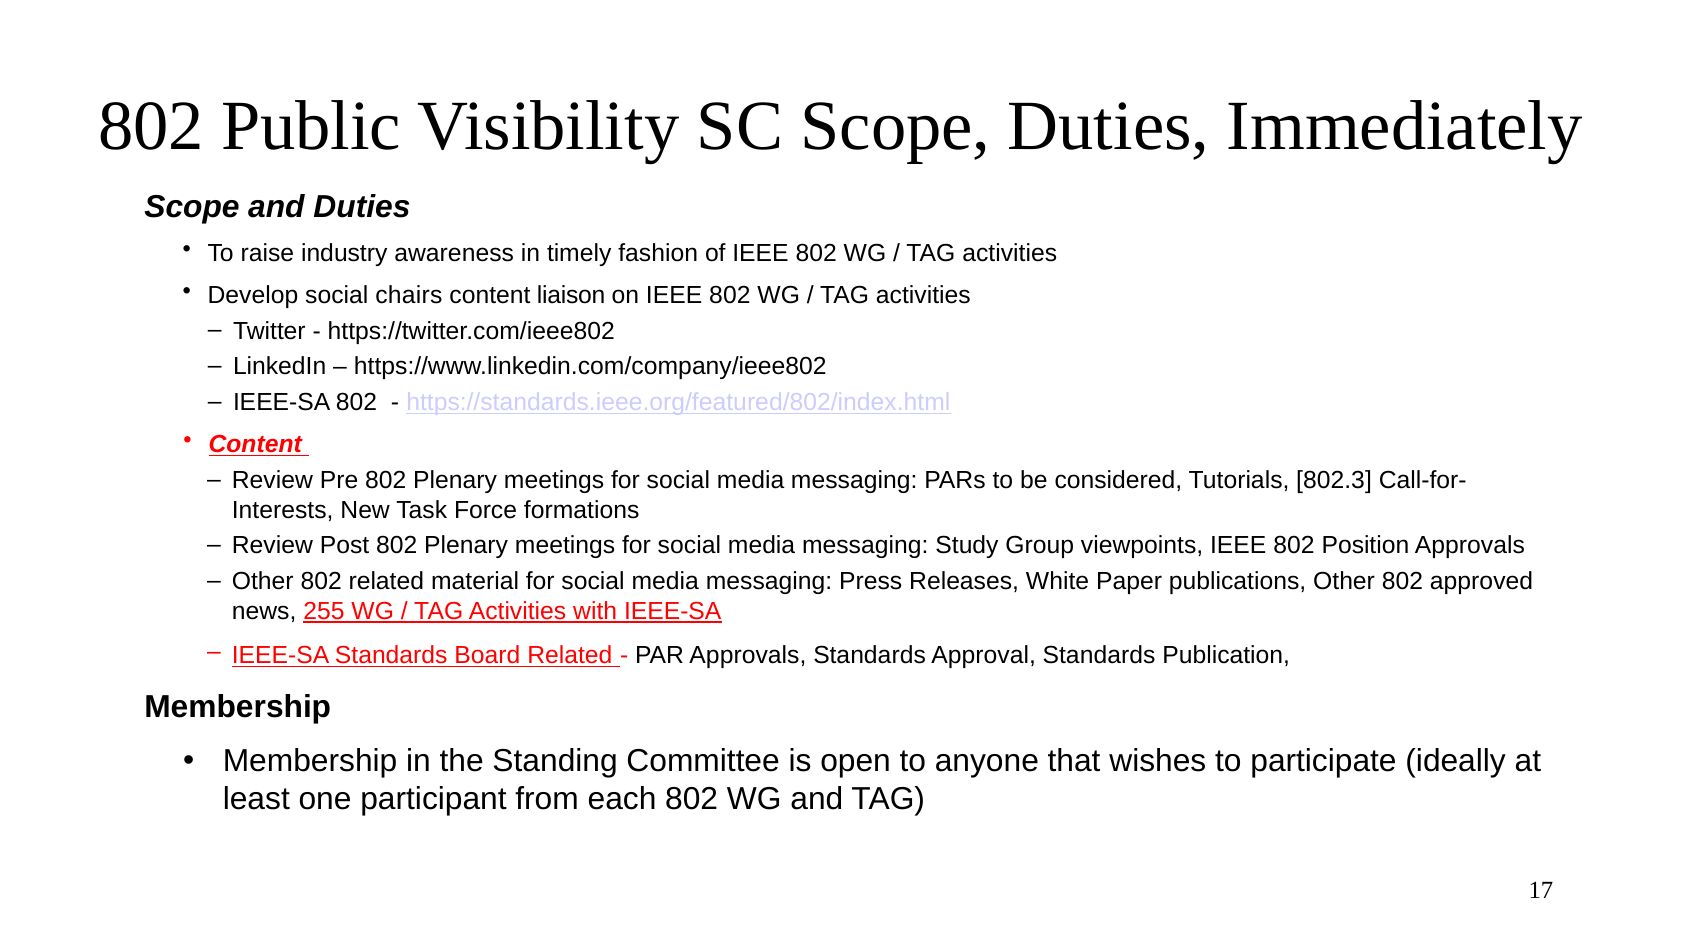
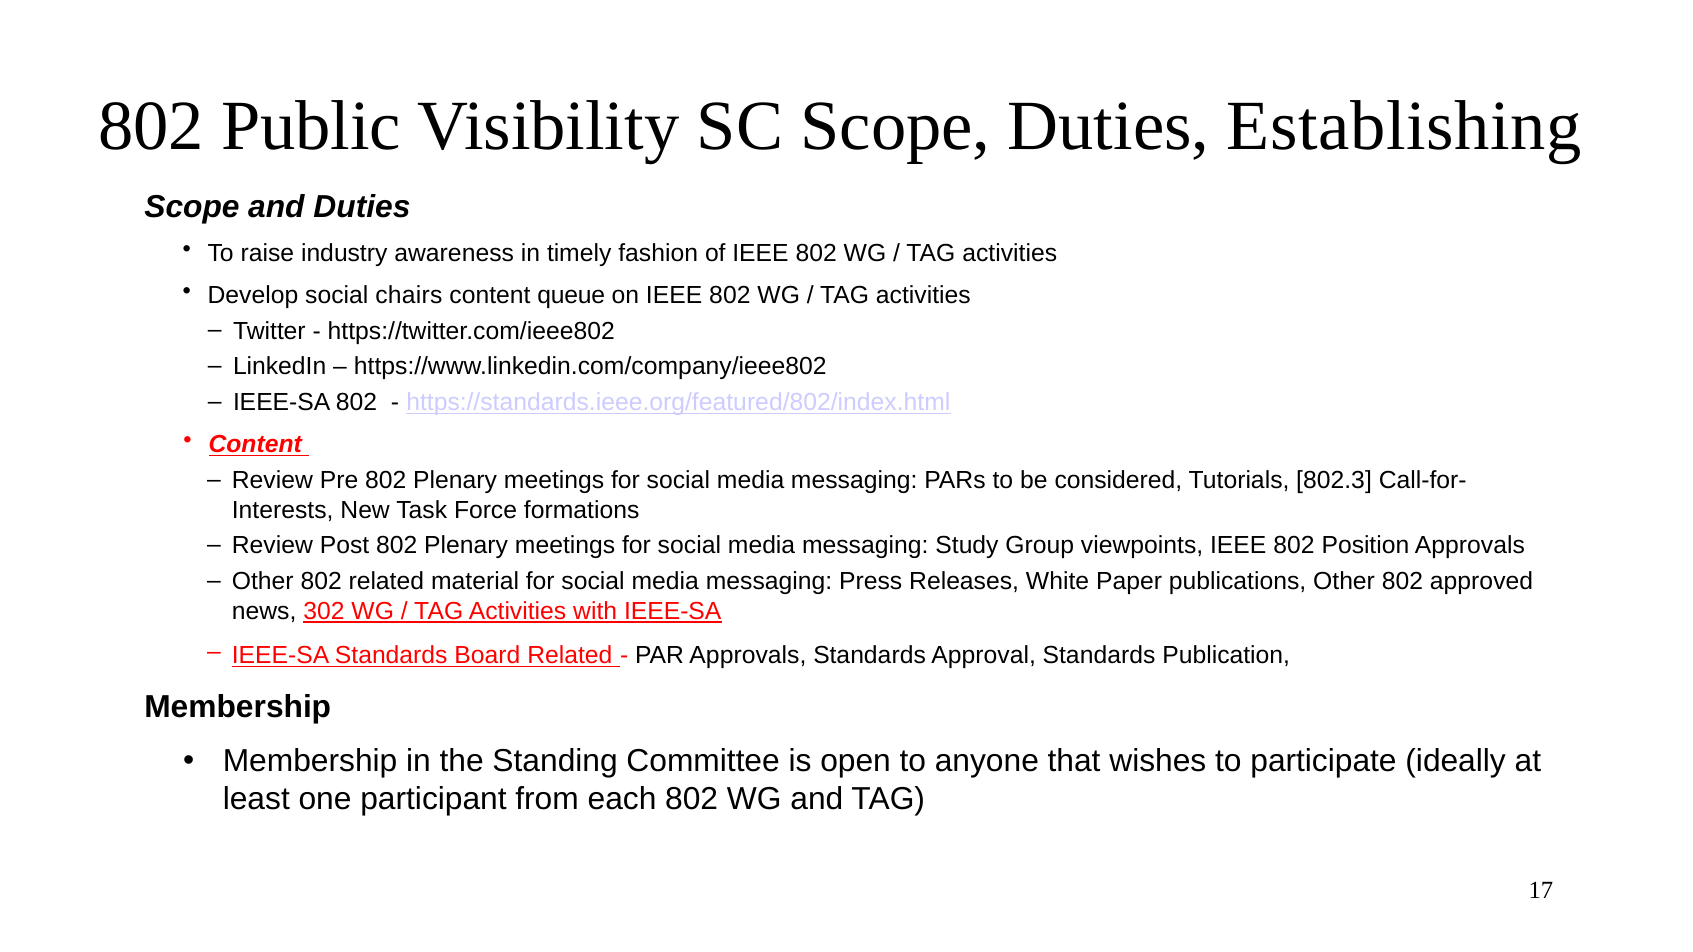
Immediately: Immediately -> Establishing
liaison: liaison -> queue
255: 255 -> 302
